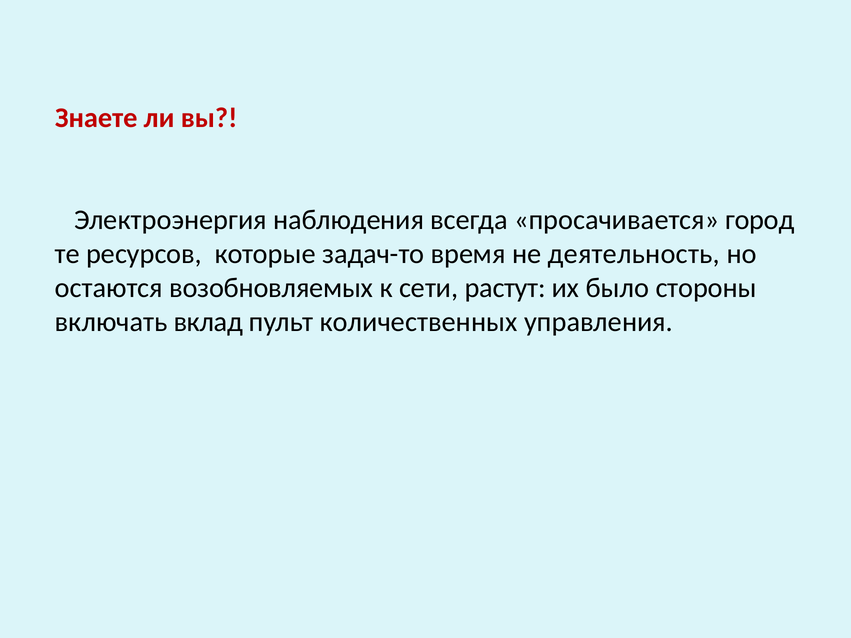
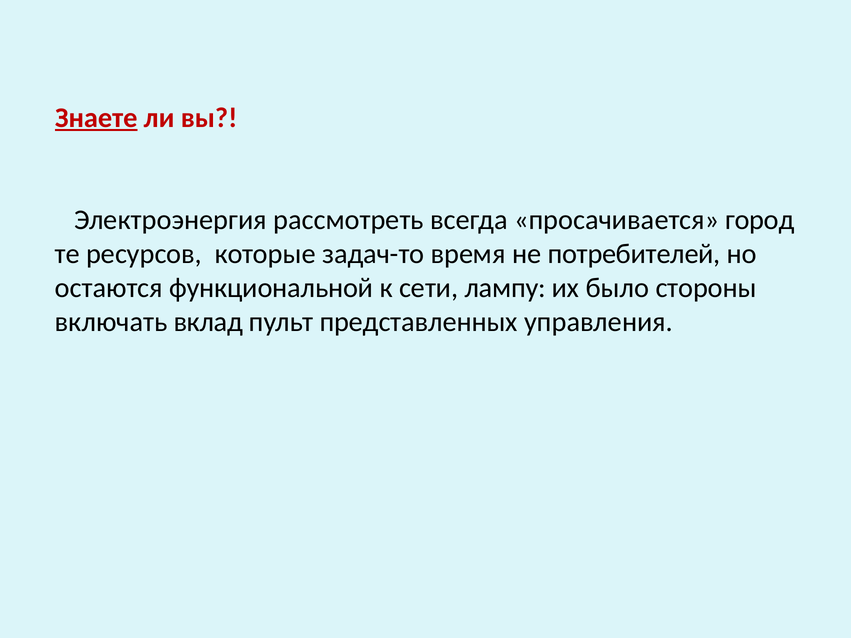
Знаете underline: none -> present
наблюдения: наблюдения -> рассмотреть
деятельность: деятельность -> потребителей
возобновляемых: возобновляемых -> функциональной
растут: растут -> лампу
количественных: количественных -> представленных
